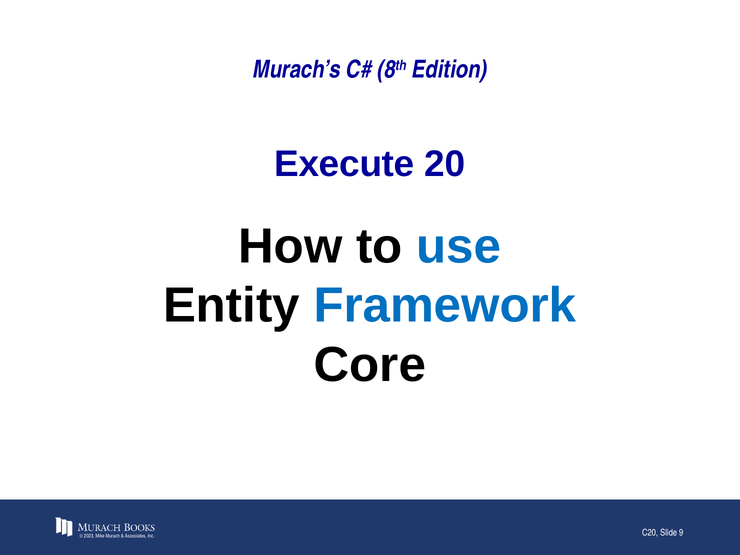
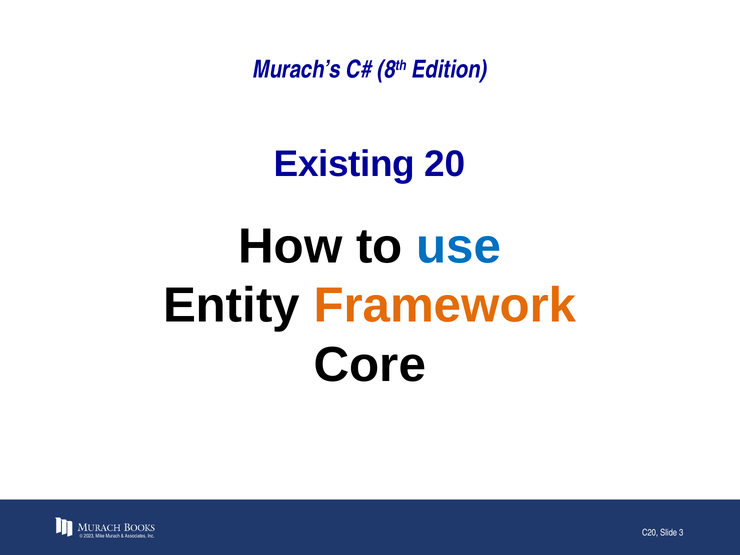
Execute: Execute -> Existing
Framework colour: blue -> orange
9: 9 -> 3
